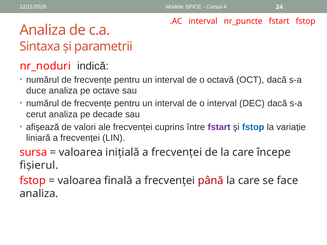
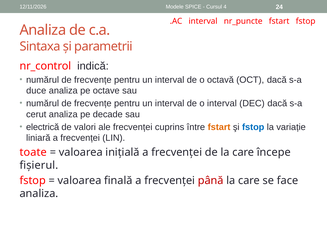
nr_noduri: nr_noduri -> nr_control
afişează: afişează -> electrică
fstart at (219, 127) colour: purple -> orange
sursa: sursa -> toate
